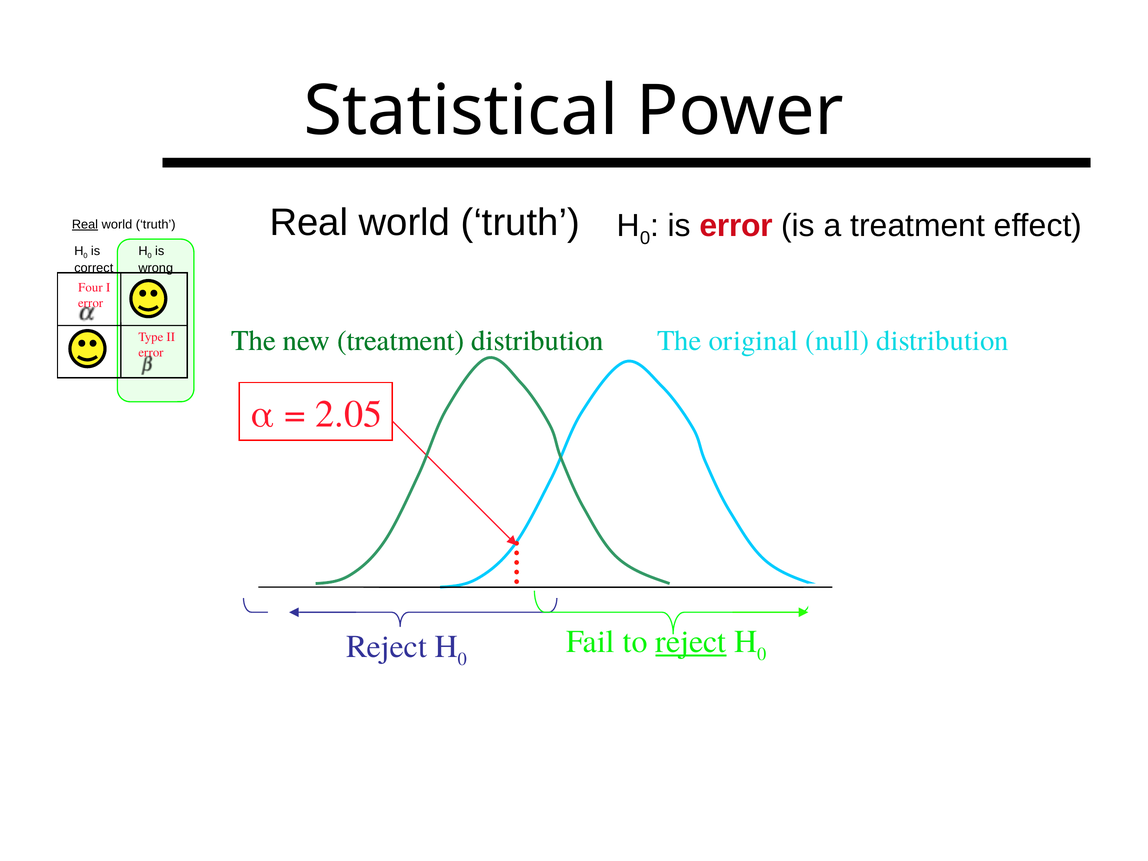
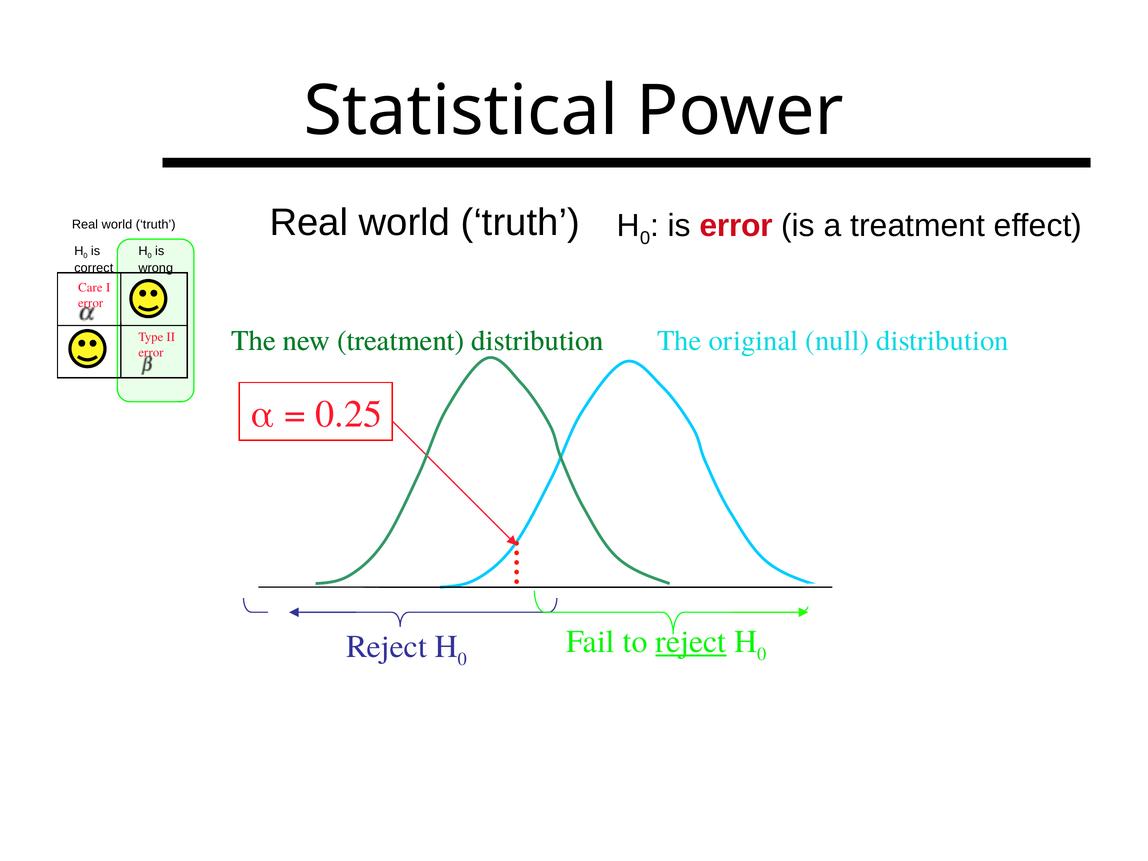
Real at (85, 225) underline: present -> none
Four: Four -> Care
2.05: 2.05 -> 0.25
